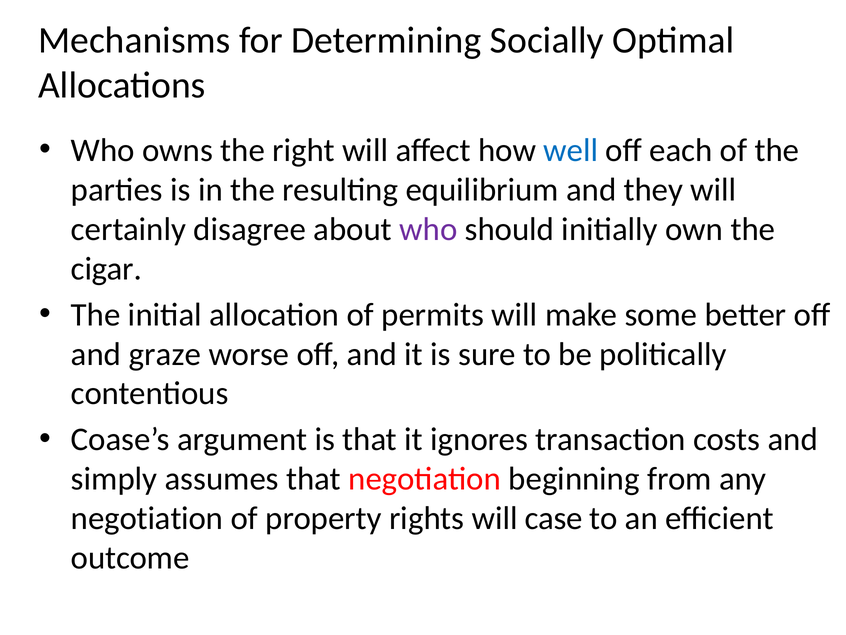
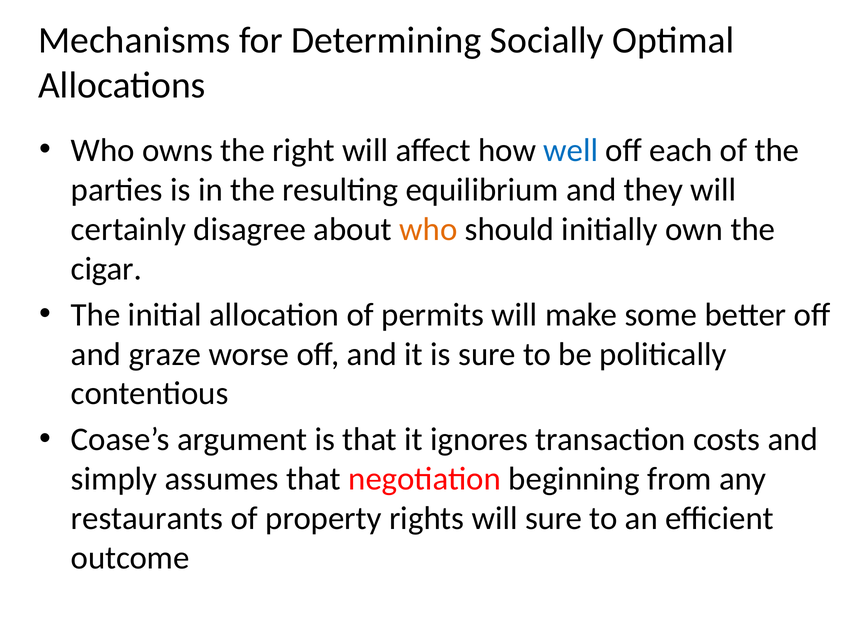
who at (428, 229) colour: purple -> orange
negotiation at (147, 518): negotiation -> restaurants
will case: case -> sure
